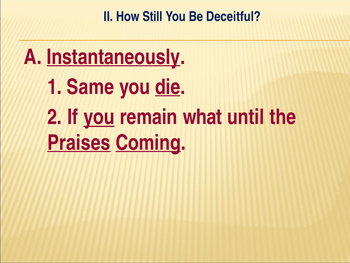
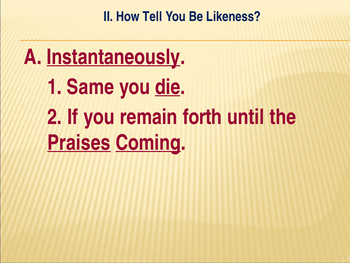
Still: Still -> Tell
Deceitful: Deceitful -> Likeness
you at (99, 117) underline: present -> none
what: what -> forth
